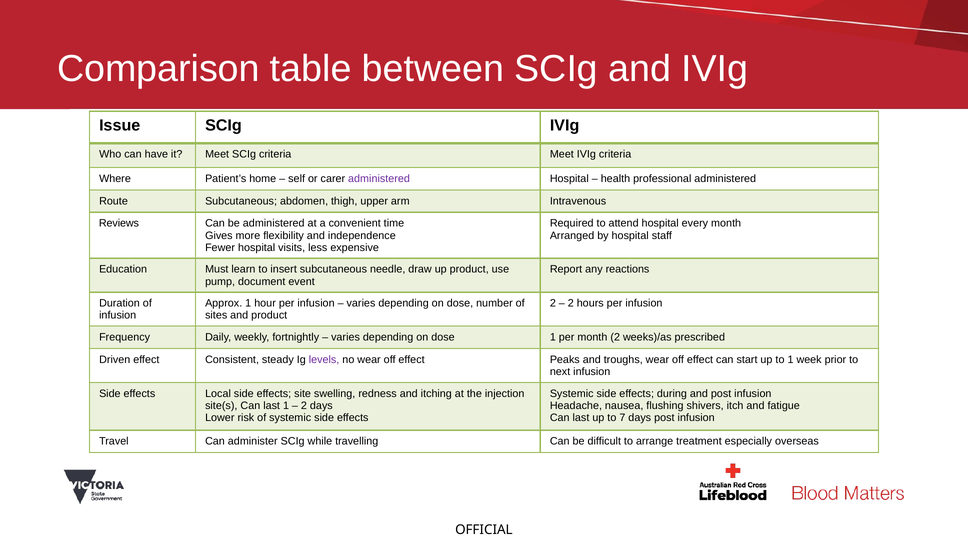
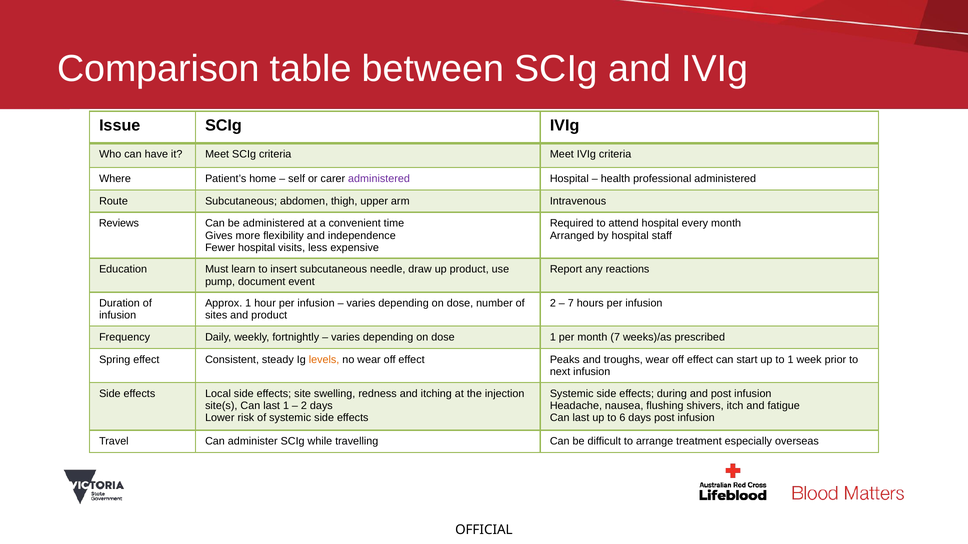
2 at (571, 304): 2 -> 7
month 2: 2 -> 7
Driven: Driven -> Spring
levels colour: purple -> orange
7: 7 -> 6
